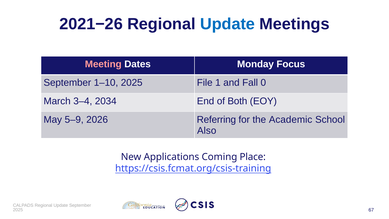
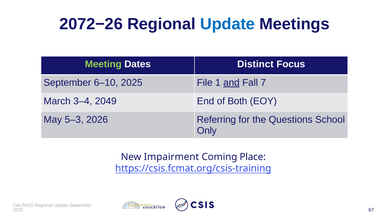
2021−26: 2021−26 -> 2072−26
Meeting colour: pink -> light green
Monday: Monday -> Distinct
1–10: 1–10 -> 6–10
and underline: none -> present
0: 0 -> 7
2034: 2034 -> 2049
5–9: 5–9 -> 5–3
Academic: Academic -> Questions
Also: Also -> Only
Applications: Applications -> Impairment
